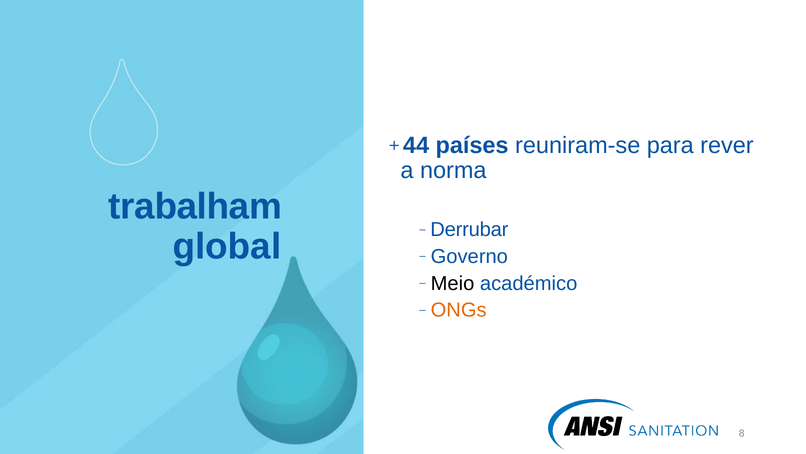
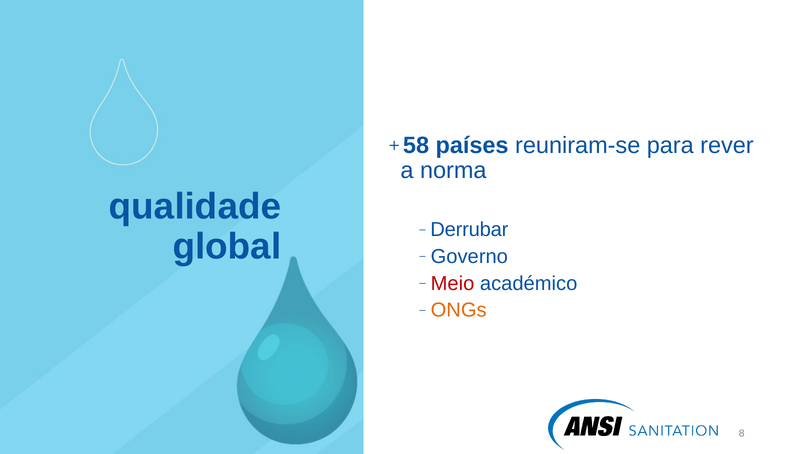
44: 44 -> 58
trabalham: trabalham -> qualidade
Meio colour: black -> red
